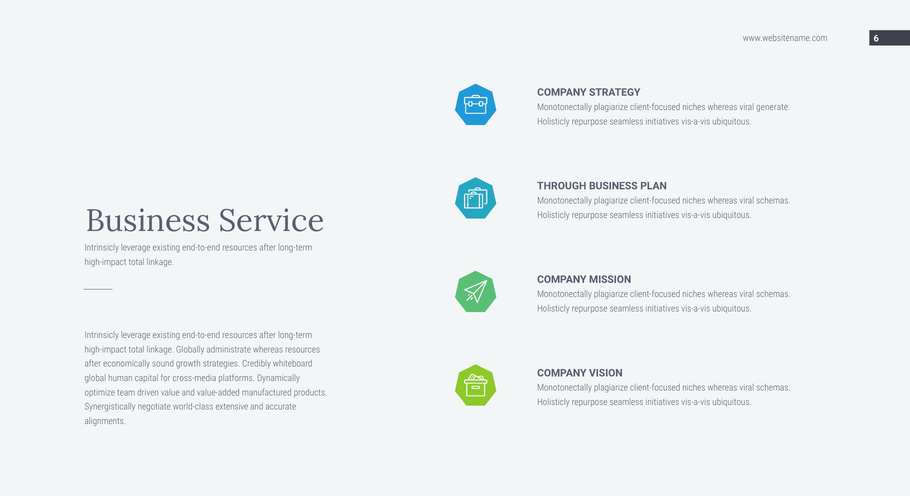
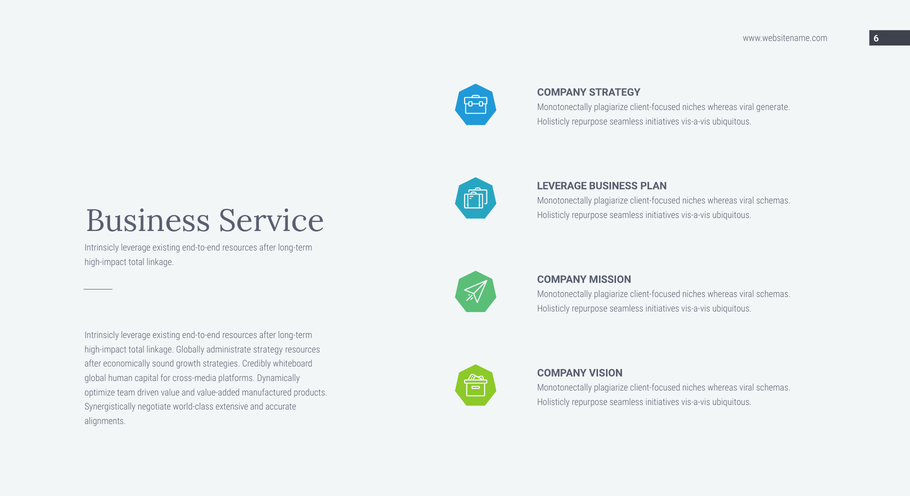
THROUGH at (562, 186): THROUGH -> LEVERAGE
administrate whereas: whereas -> strategy
